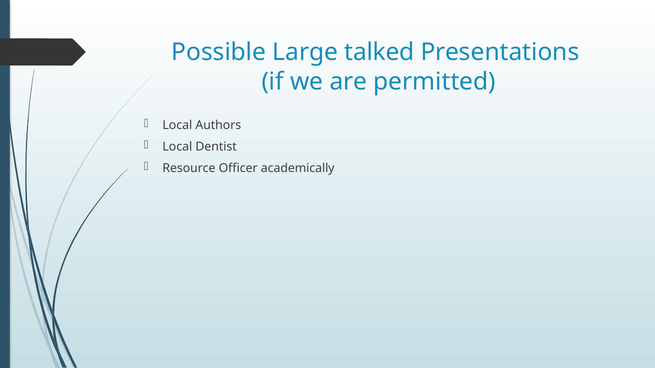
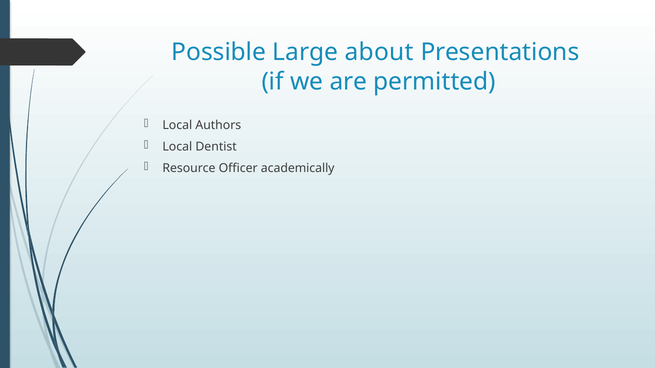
talked: talked -> about
